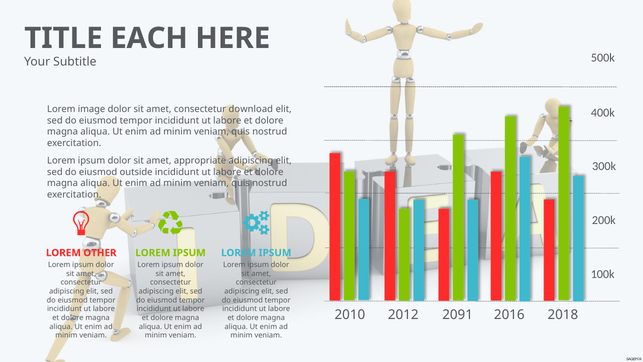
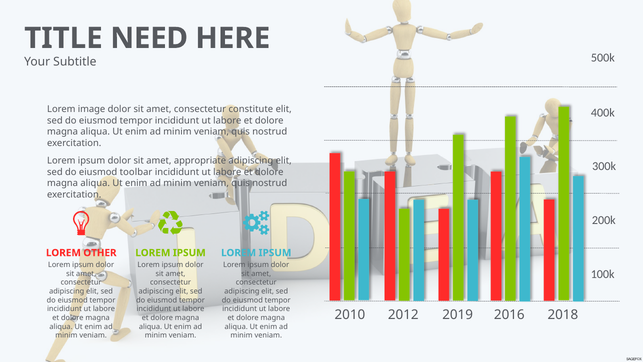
EACH: EACH -> NEED
download: download -> constitute
outside: outside -> toolbar
2091: 2091 -> 2019
